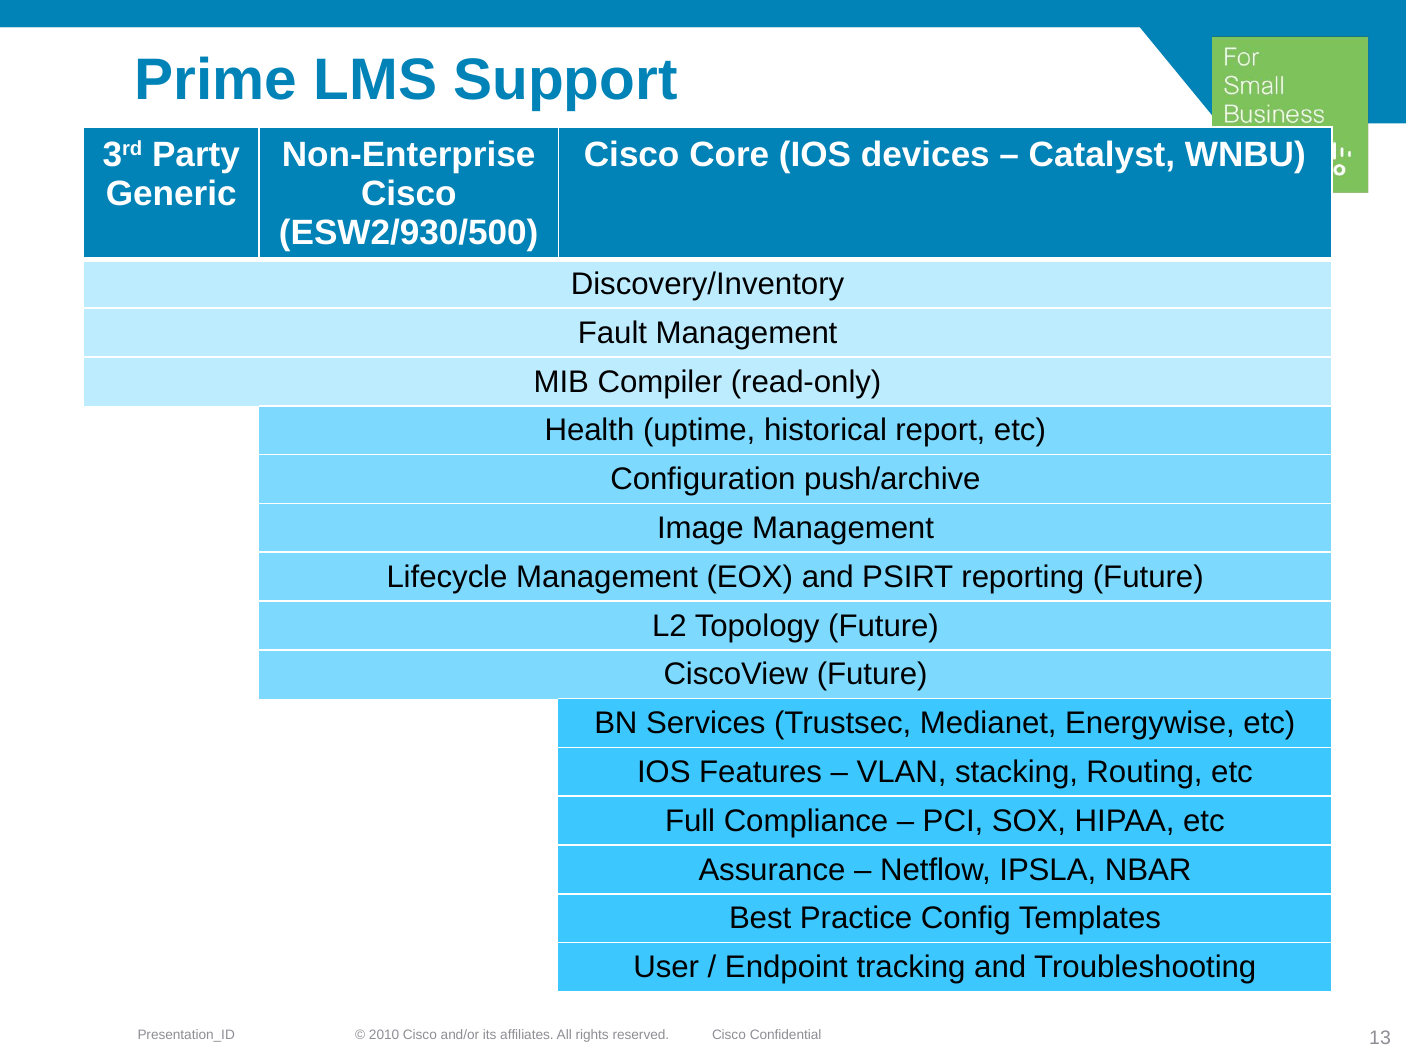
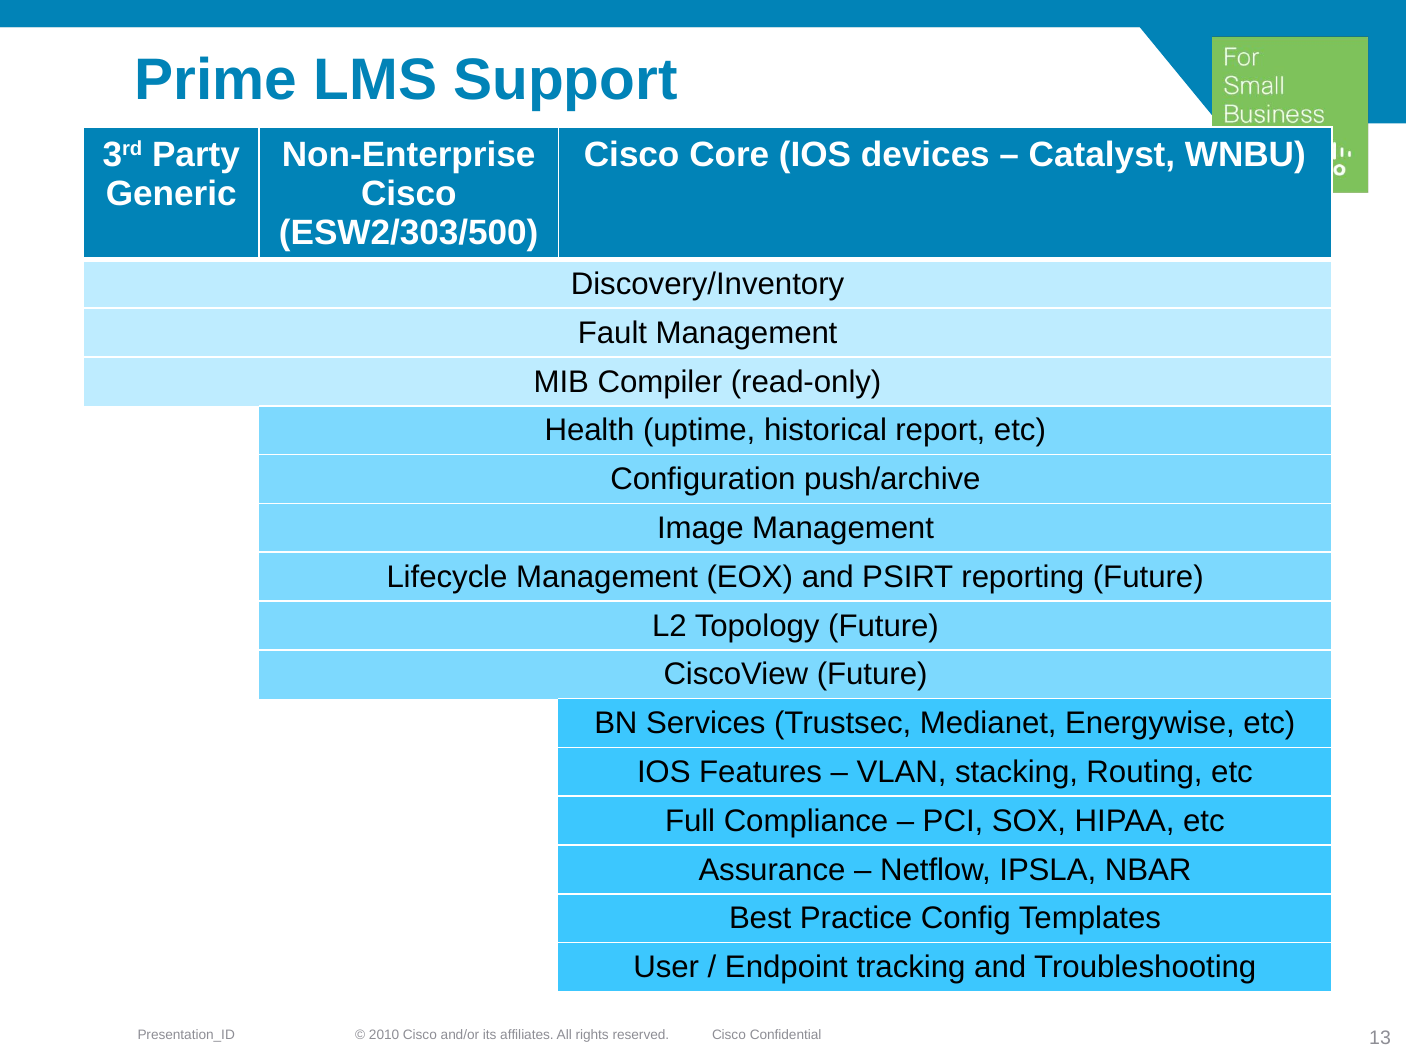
ESW2/930/500: ESW2/930/500 -> ESW2/303/500
